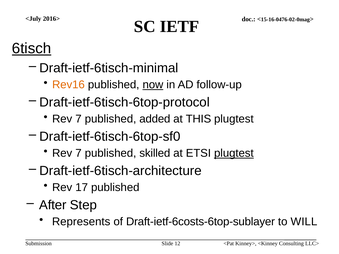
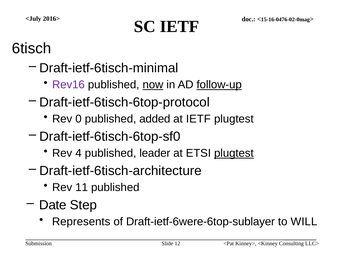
6tisch underline: present -> none
Rev16 colour: orange -> purple
follow-up underline: none -> present
7 at (79, 119): 7 -> 0
at THIS: THIS -> IETF
7 at (79, 153): 7 -> 4
skilled: skilled -> leader
17: 17 -> 11
After: After -> Date
Draft-ietf-6costs-6top-sublayer: Draft-ietf-6costs-6top-sublayer -> Draft-ietf-6were-6top-sublayer
